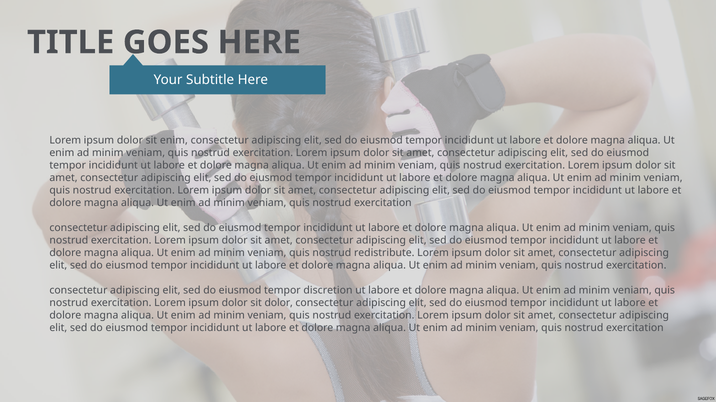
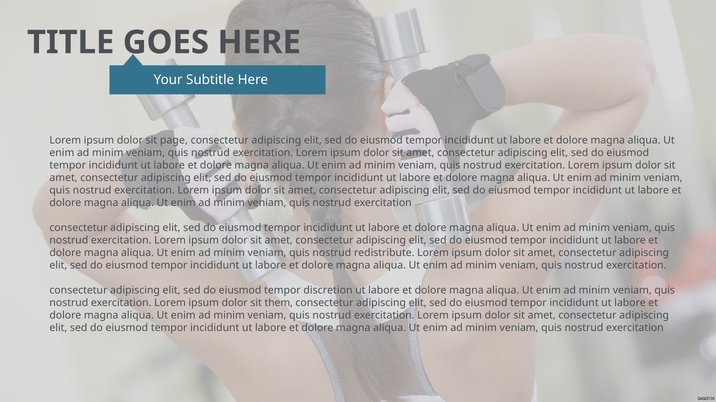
sit enim: enim -> page
sit dolor: dolor -> them
